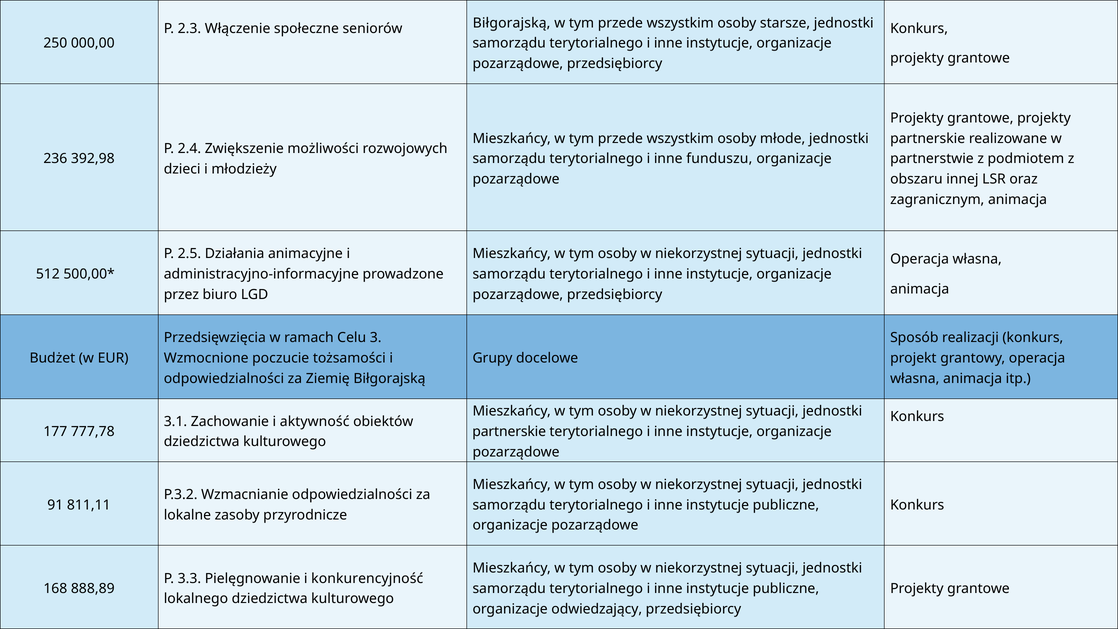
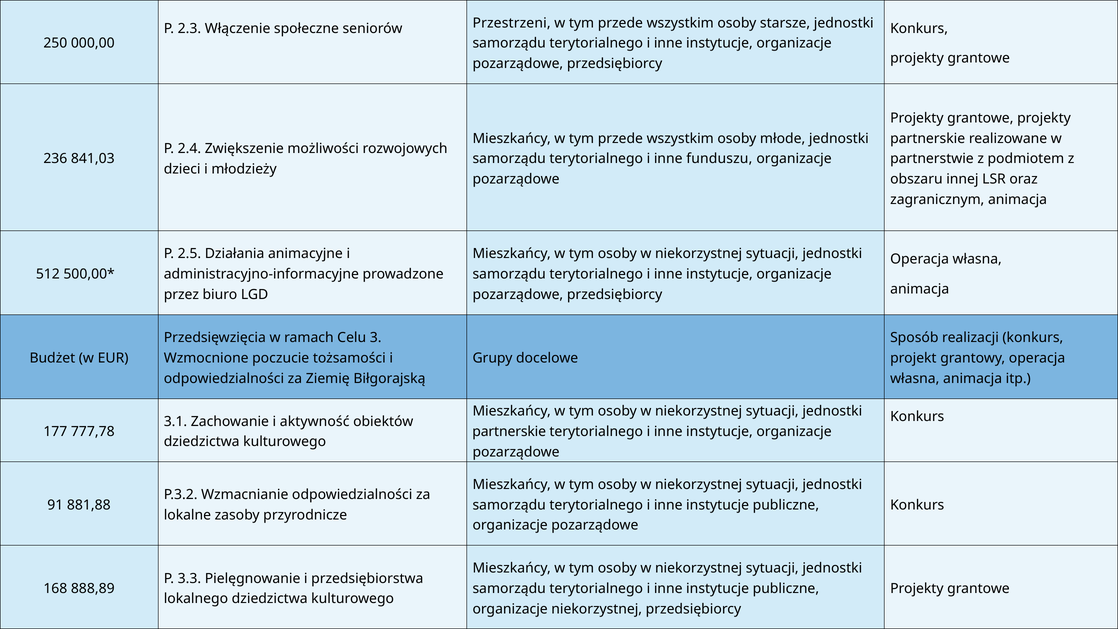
seniorów Biłgorajską: Biłgorajską -> Przestrzeni
392,98: 392,98 -> 841,03
811,11: 811,11 -> 881,88
konkurencyjność: konkurencyjność -> przedsiębiorstwa
organizacje odwiedzający: odwiedzający -> niekorzystnej
